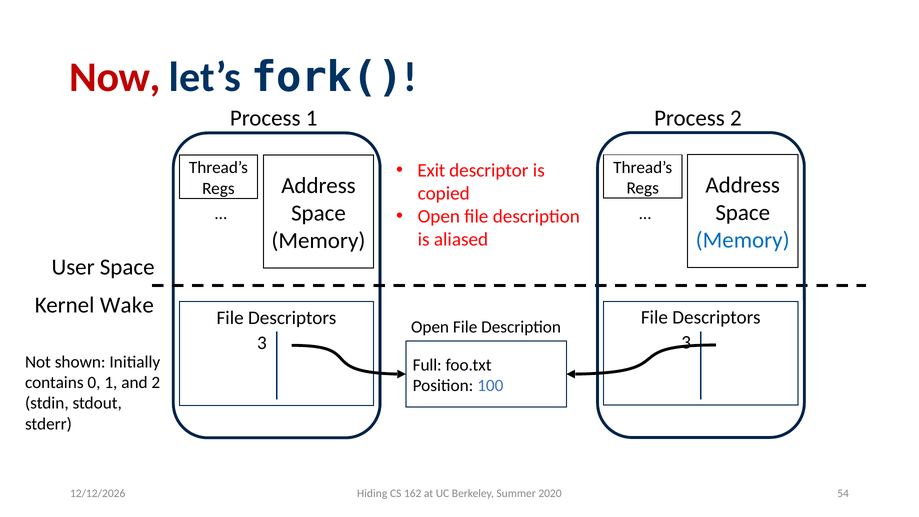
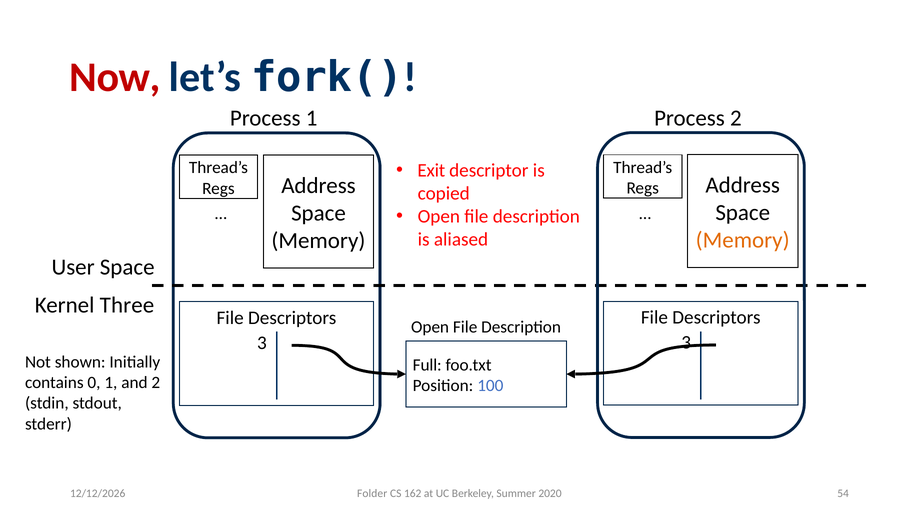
Memory at (743, 240) colour: blue -> orange
Wake: Wake -> Three
Hiding: Hiding -> Folder
